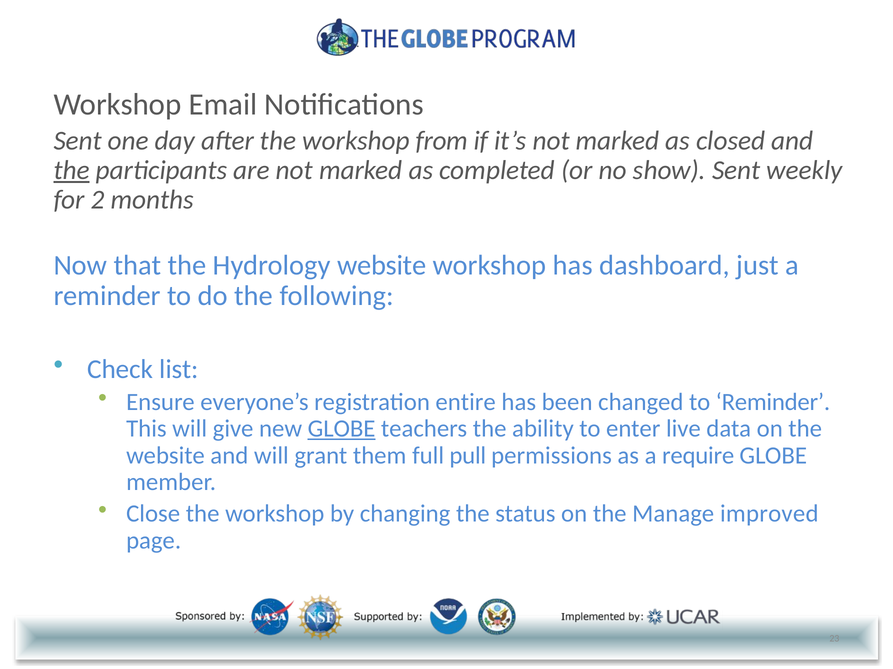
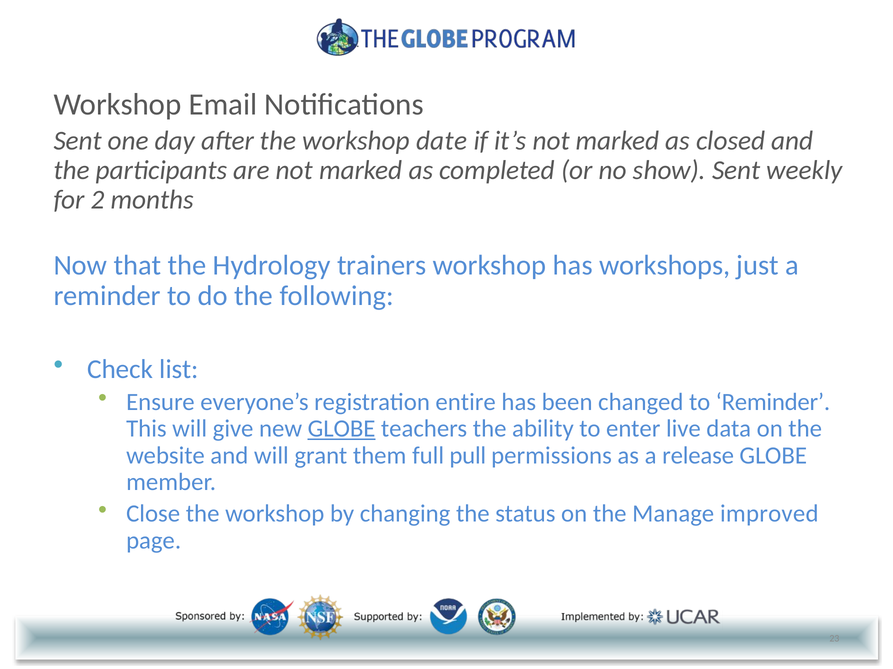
from: from -> date
the at (72, 170) underline: present -> none
Hydrology website: website -> trainers
dashboard: dashboard -> workshops
require: require -> release
